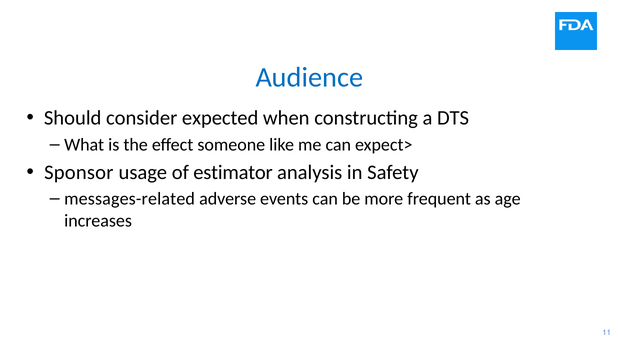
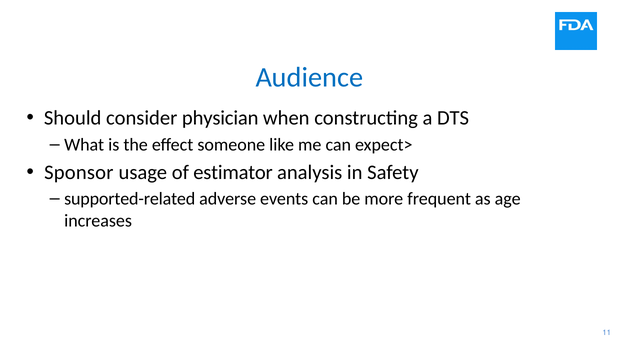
expected: expected -> physician
messages-related: messages-related -> supported-related
